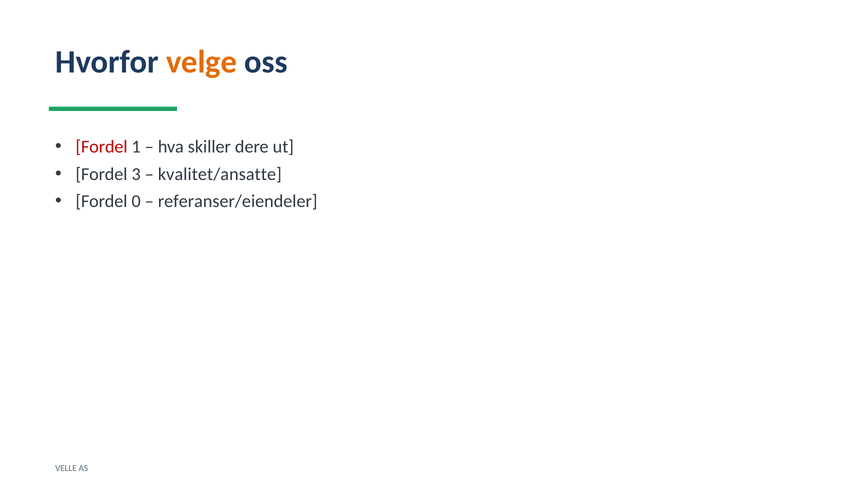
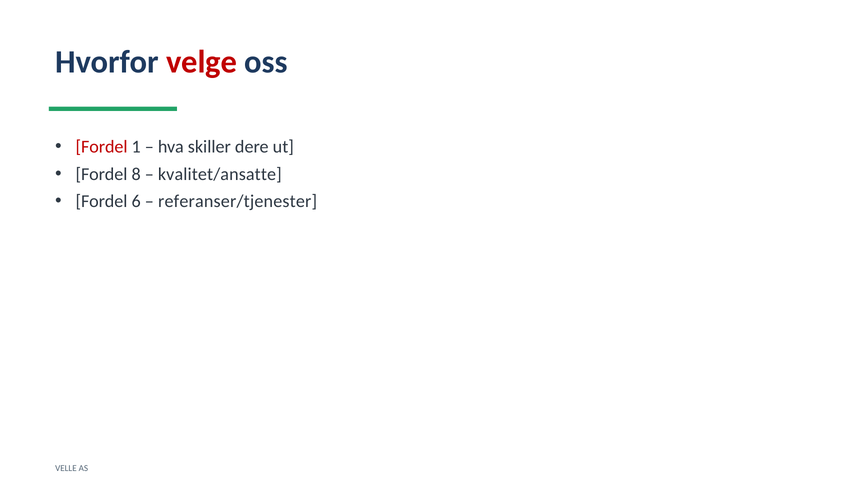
velge colour: orange -> red
3: 3 -> 8
0: 0 -> 6
referanser/eiendeler: referanser/eiendeler -> referanser/tjenester
